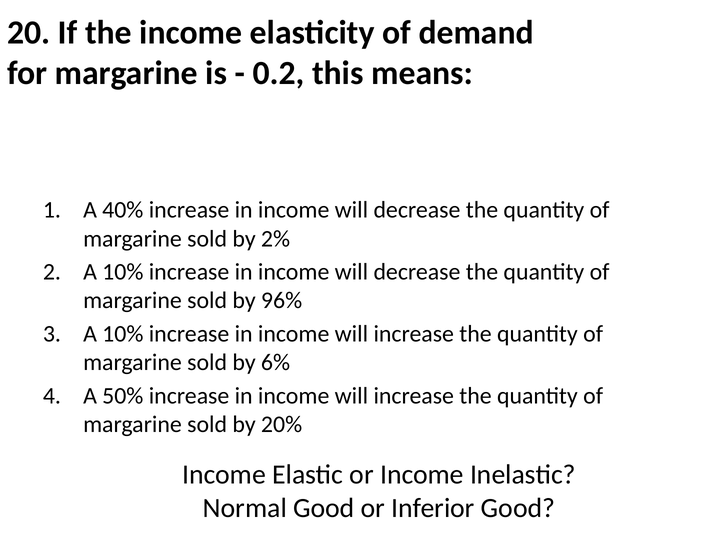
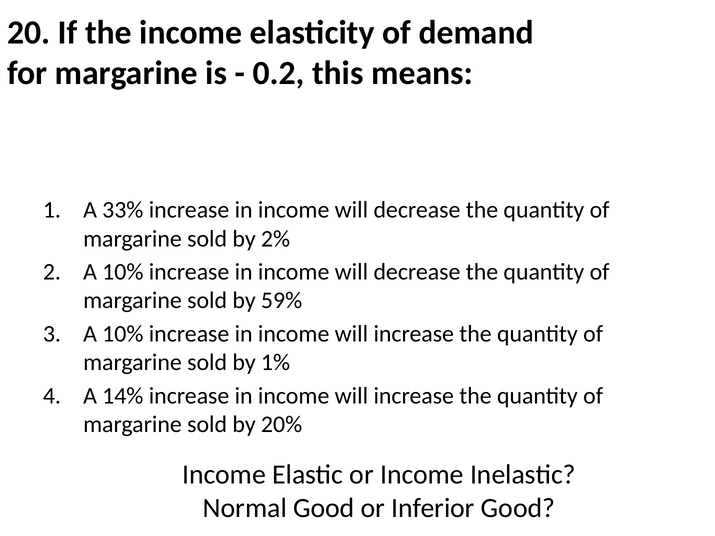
40%: 40% -> 33%
96%: 96% -> 59%
6%: 6% -> 1%
50%: 50% -> 14%
